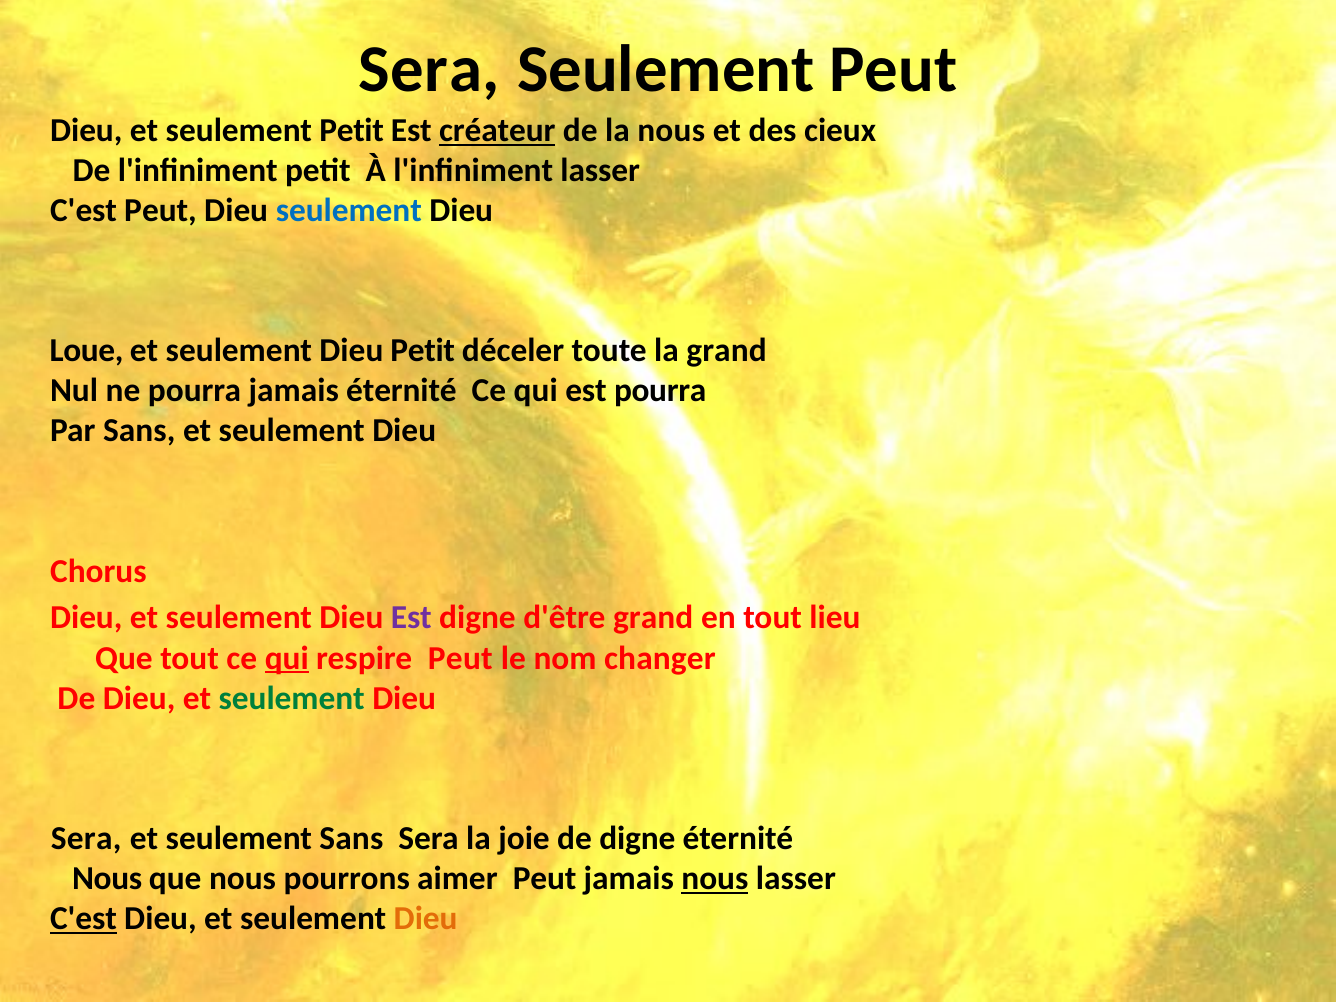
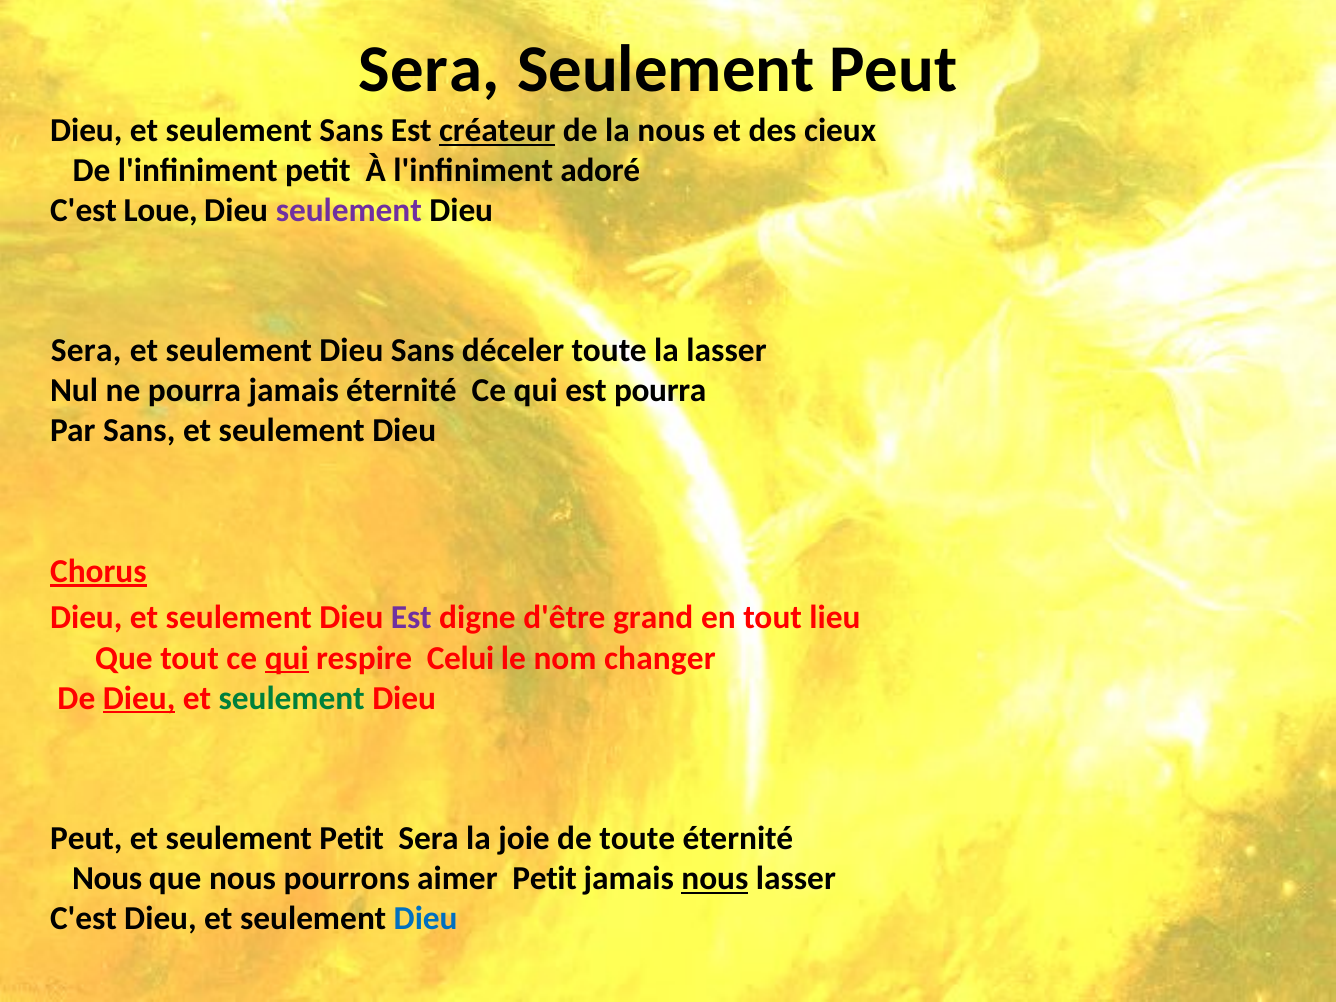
seulement Petit: Petit -> Sans
l'infiniment lasser: lasser -> adoré
C'est Peut: Peut -> Loue
seulement at (349, 210) colour: blue -> purple
Loue at (86, 351): Loue -> Sera
Dieu Petit: Petit -> Sans
la grand: grand -> lasser
Chorus underline: none -> present
respire Peut: Peut -> Celui
Dieu at (139, 698) underline: none -> present
Sera at (86, 838): Sera -> Peut
seulement Sans: Sans -> Petit
de digne: digne -> toute
aimer Peut: Peut -> Petit
C'est at (84, 918) underline: present -> none
Dieu at (426, 918) colour: orange -> blue
